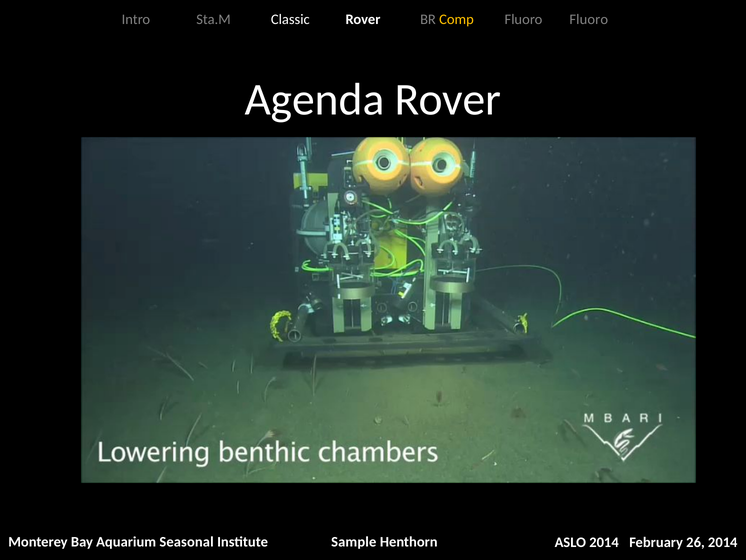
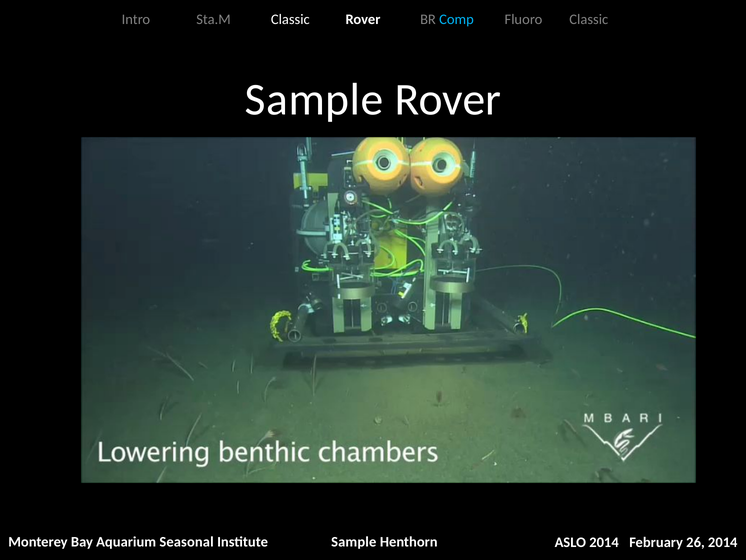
Comp colour: yellow -> light blue
Fluoro Fluoro: Fluoro -> Classic
Agenda at (314, 100): Agenda -> Sample
